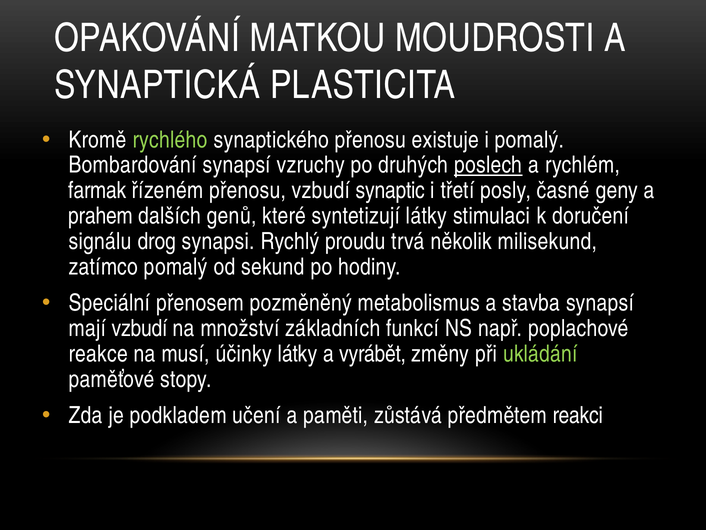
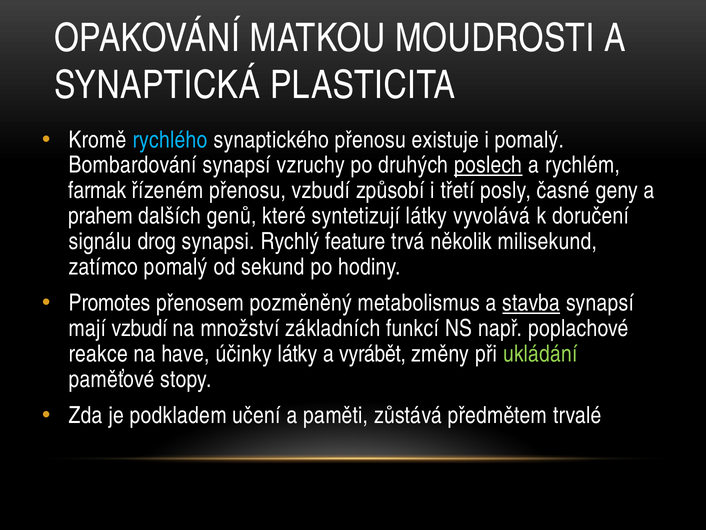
rychlého colour: light green -> light blue
synaptic: synaptic -> způsobí
stimulaci: stimulaci -> vyvolává
proudu: proudu -> feature
Speciální: Speciální -> Promotes
stavba underline: none -> present
musí: musí -> have
reakci: reakci -> trvalé
